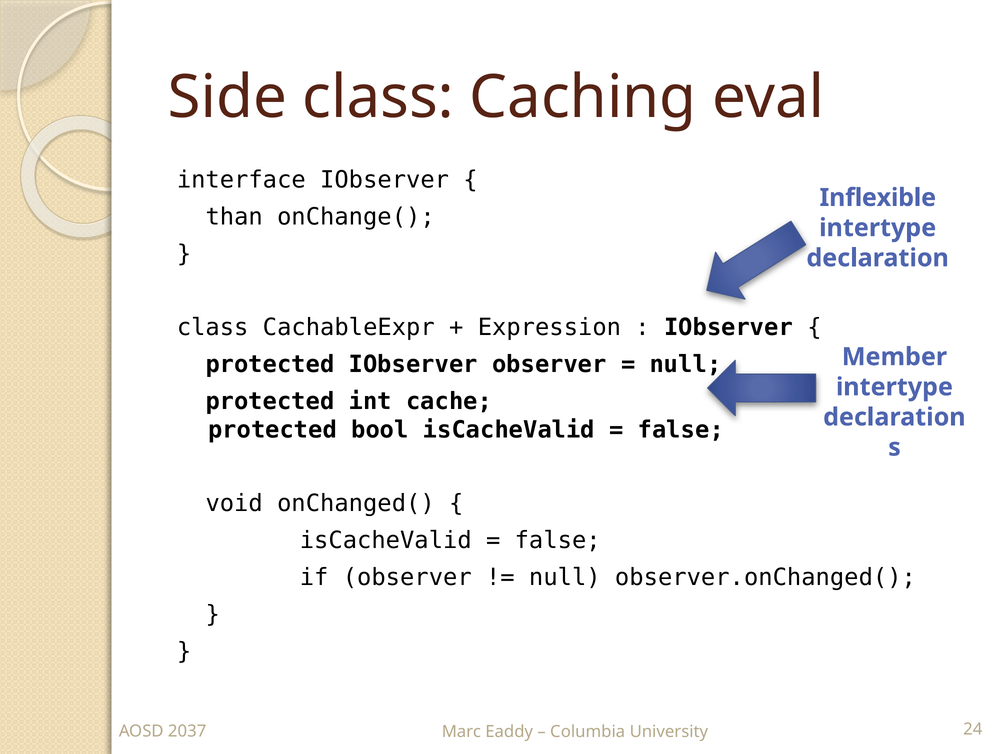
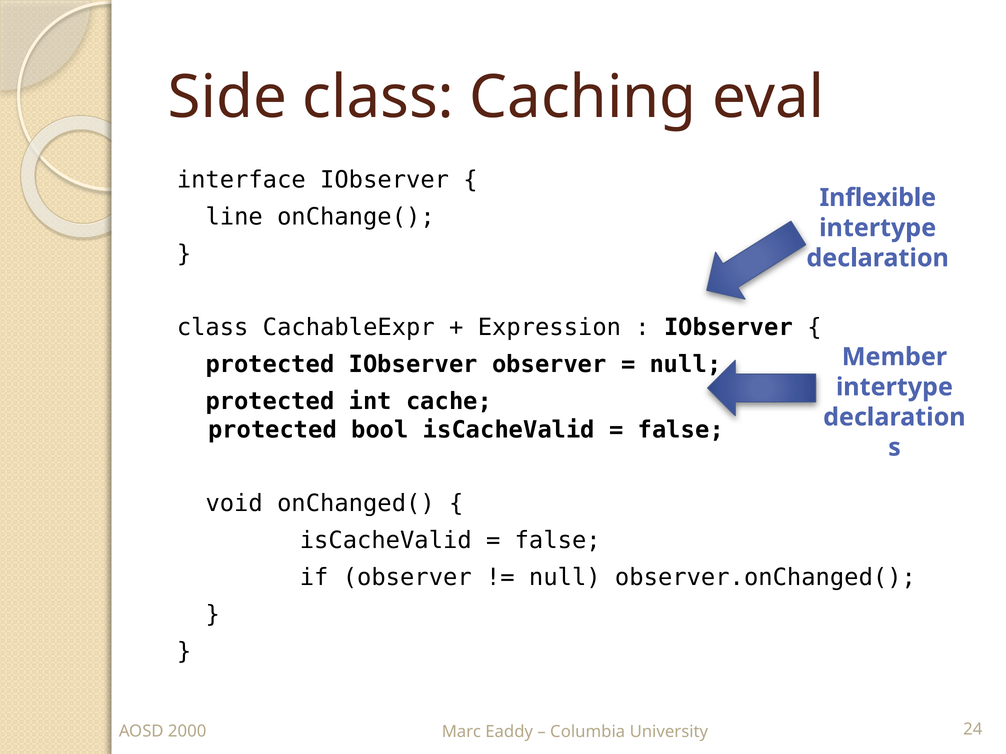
than: than -> line
2037: 2037 -> 2000
